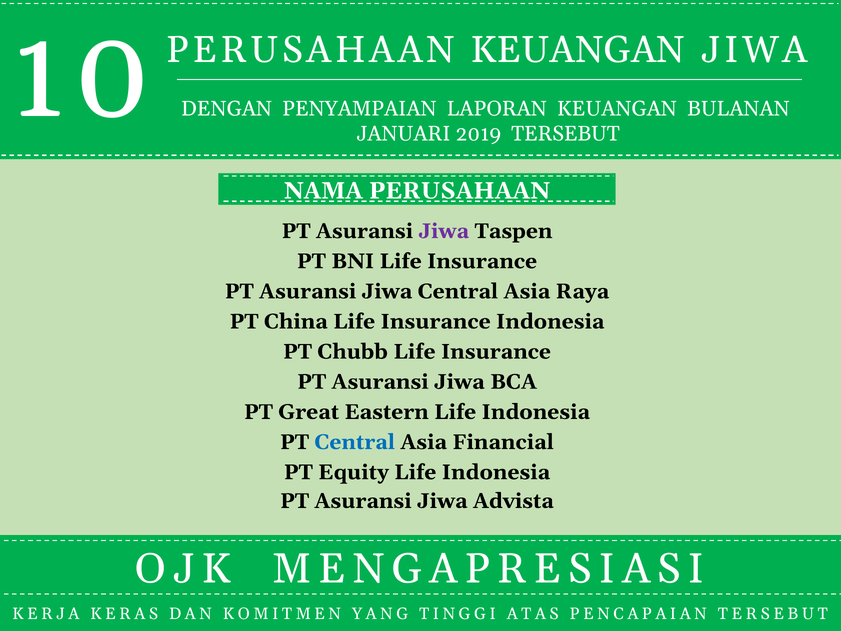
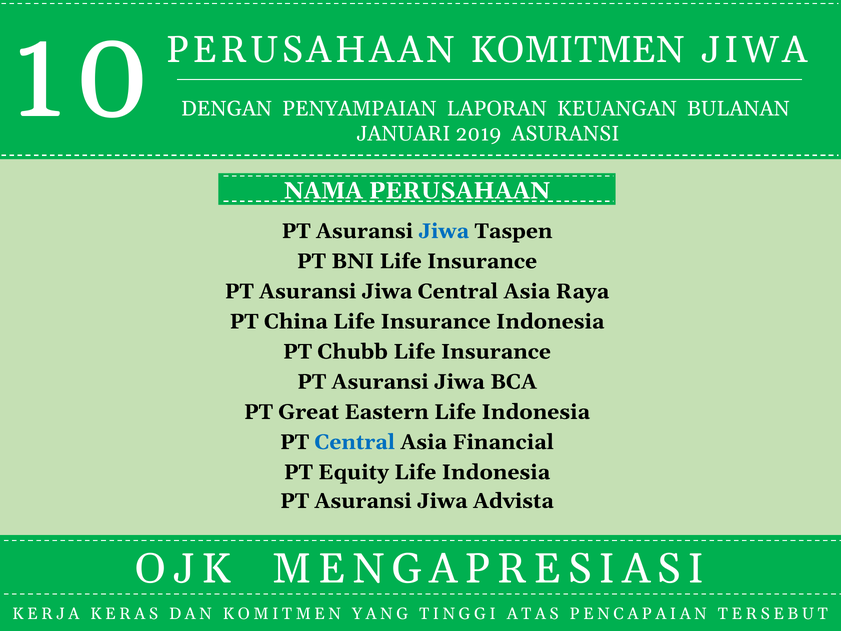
KEUANGAN at (578, 50): KEUANGAN -> KOMITMEN
2019 TERSEBUT: TERSEBUT -> ASURANSI
Jiwa at (444, 231) colour: purple -> blue
